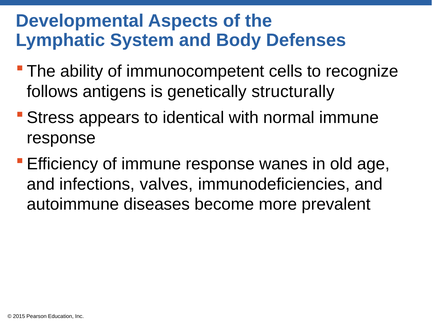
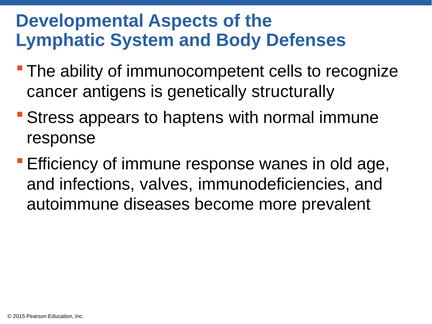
follows: follows -> cancer
identical: identical -> haptens
